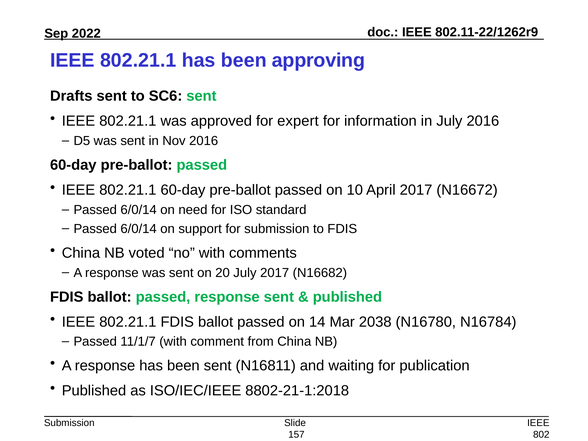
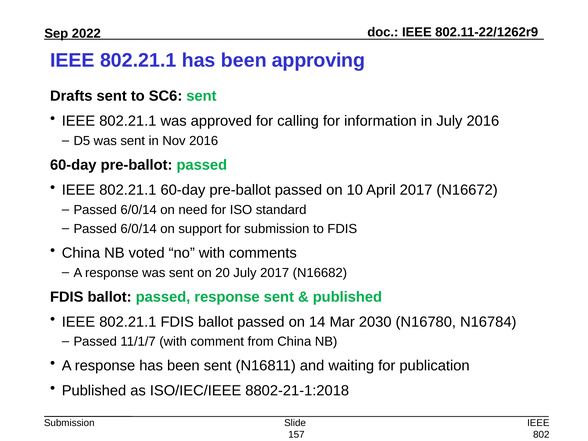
expert: expert -> calling
2038: 2038 -> 2030
